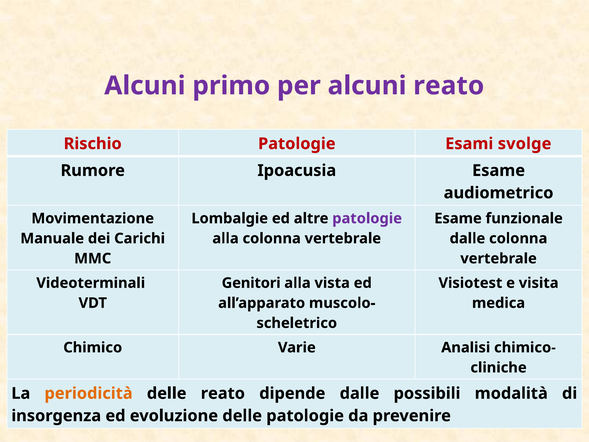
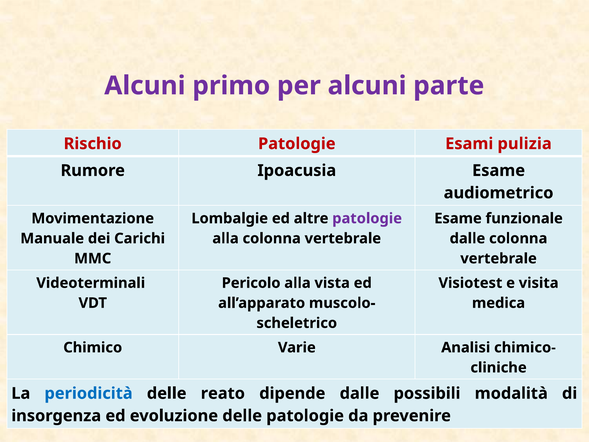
alcuni reato: reato -> parte
svolge: svolge -> pulizia
Genitori: Genitori -> Pericolo
periodicità colour: orange -> blue
